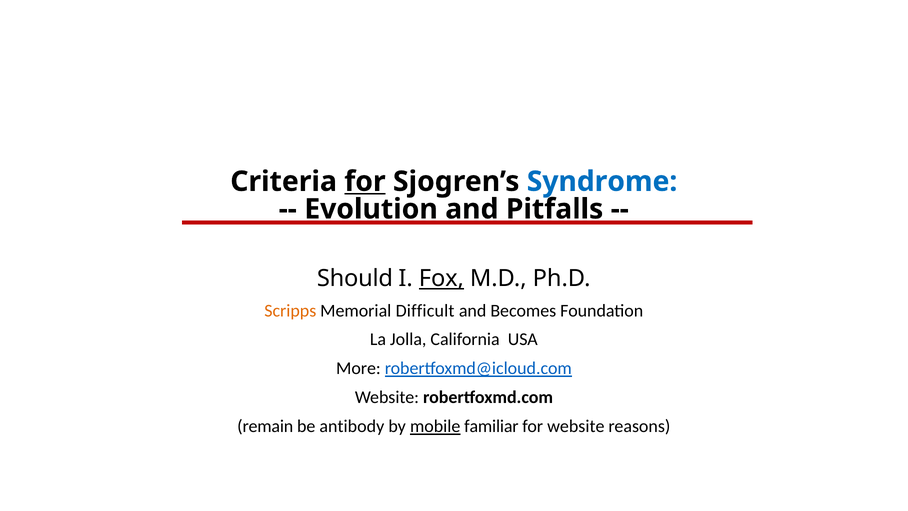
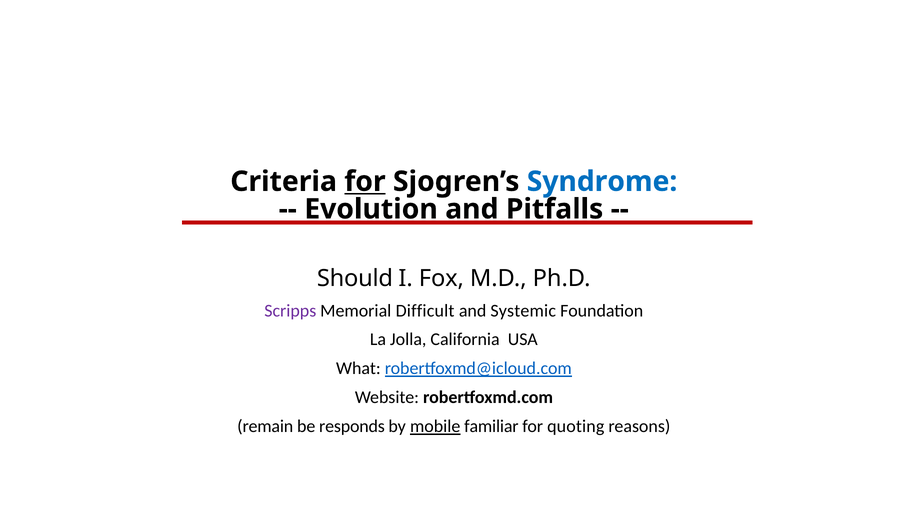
Fox underline: present -> none
Scripps colour: orange -> purple
Becomes: Becomes -> Systemic
More: More -> What
antibody: antibody -> responds
for website: website -> quoting
